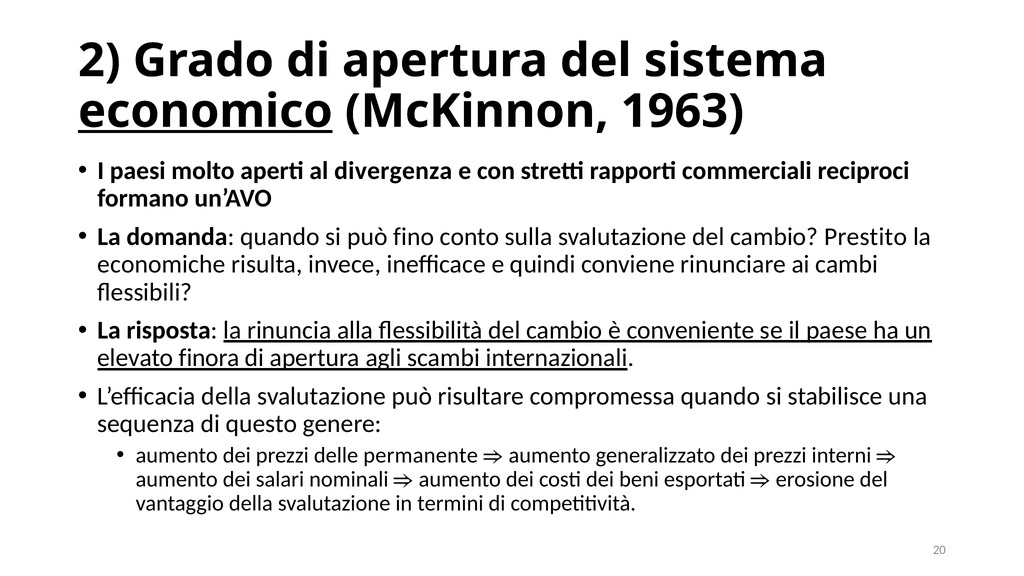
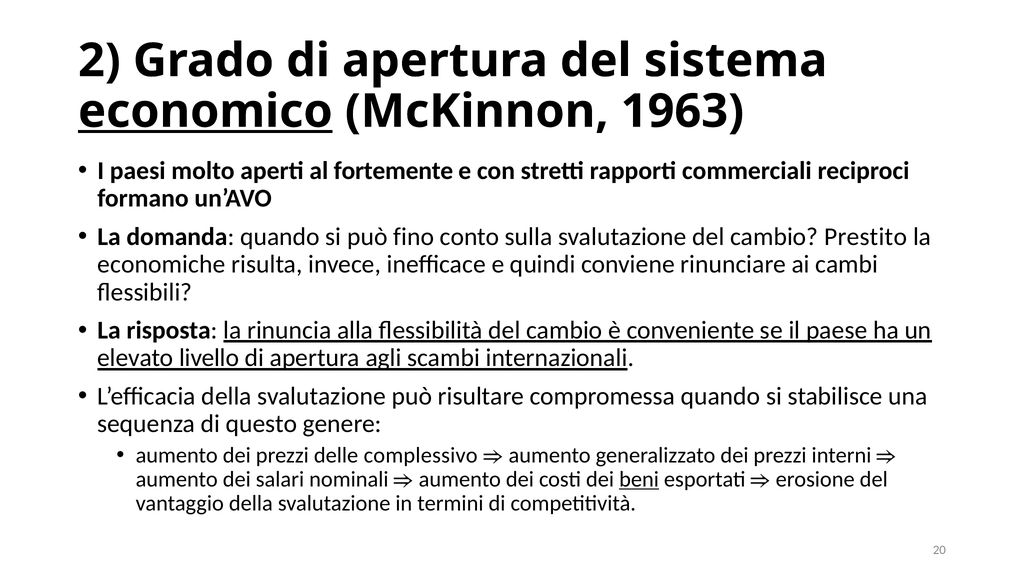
divergenza: divergenza -> fortemente
finora: finora -> livello
permanente: permanente -> complessivo
beni underline: none -> present
